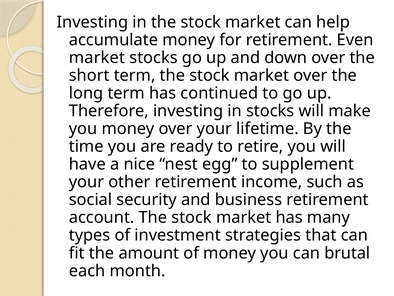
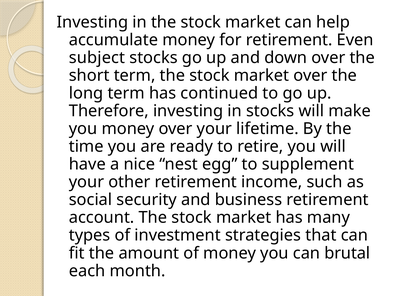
market at (97, 58): market -> subject
